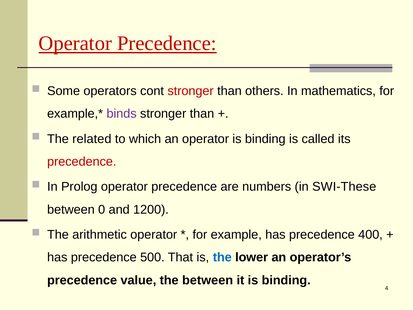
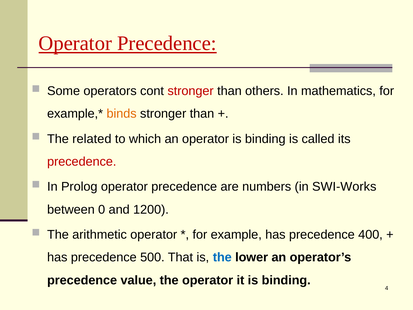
binds colour: purple -> orange
SWI-These: SWI-These -> SWI-Works
the between: between -> operator
